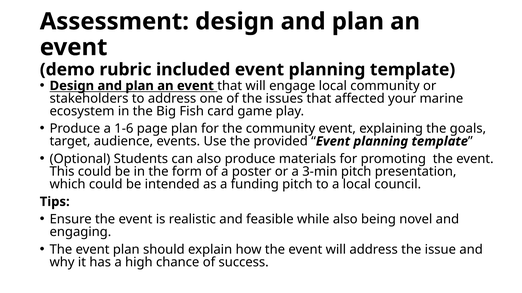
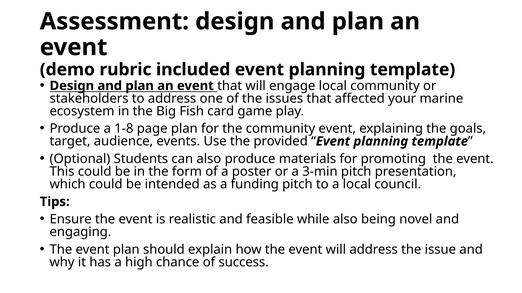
1-6: 1-6 -> 1-8
